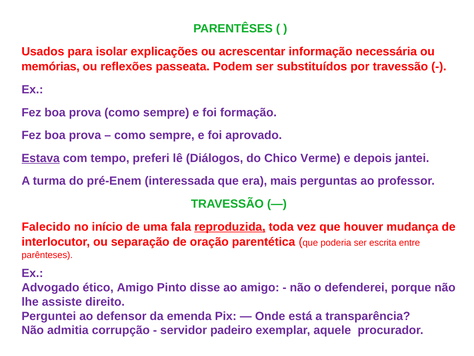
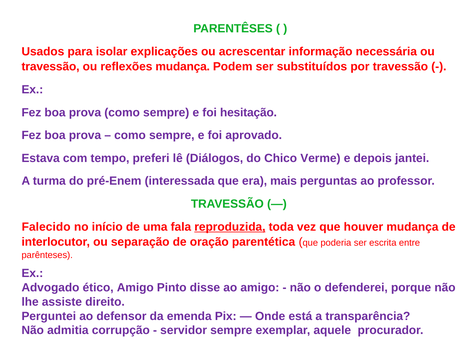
memórias at (51, 67): memórias -> travessão
reflexões passeata: passeata -> mudança
formação: formação -> hesitação
Estava underline: present -> none
servidor padeiro: padeiro -> sempre
